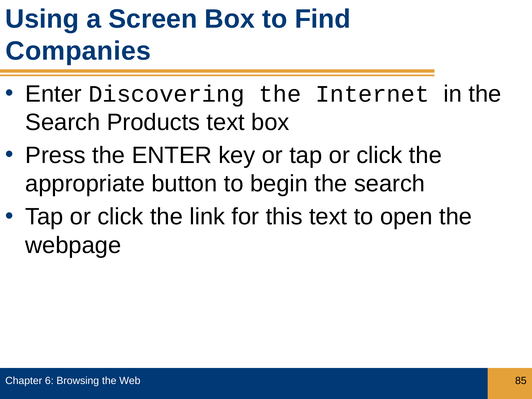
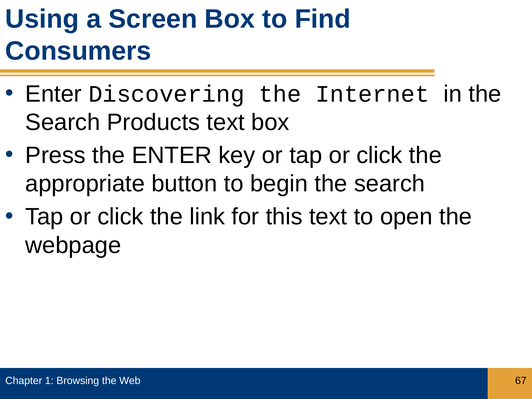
Companies: Companies -> Consumers
6: 6 -> 1
85: 85 -> 67
